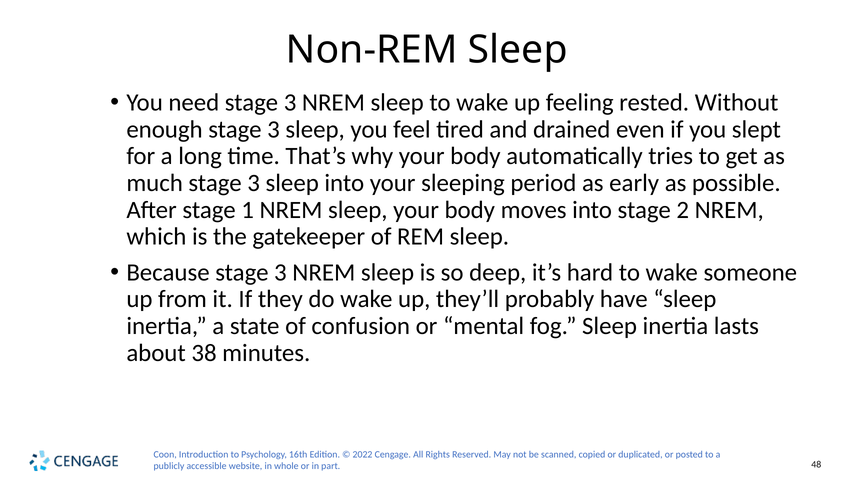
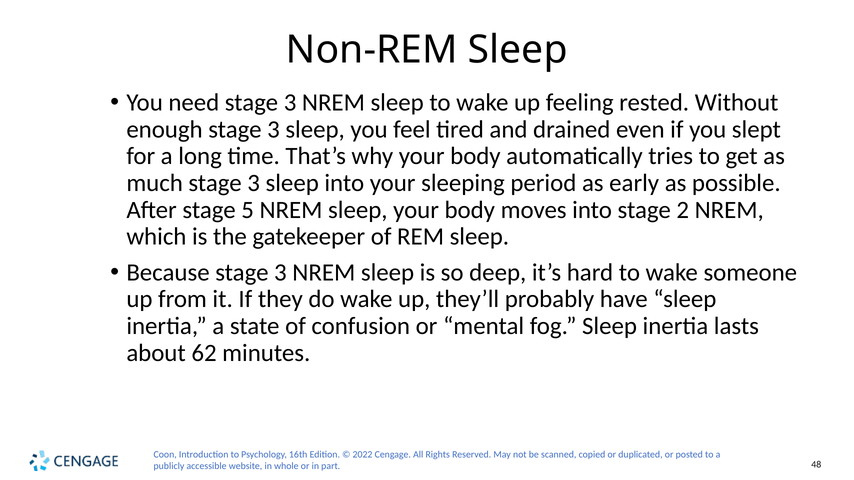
1: 1 -> 5
38: 38 -> 62
